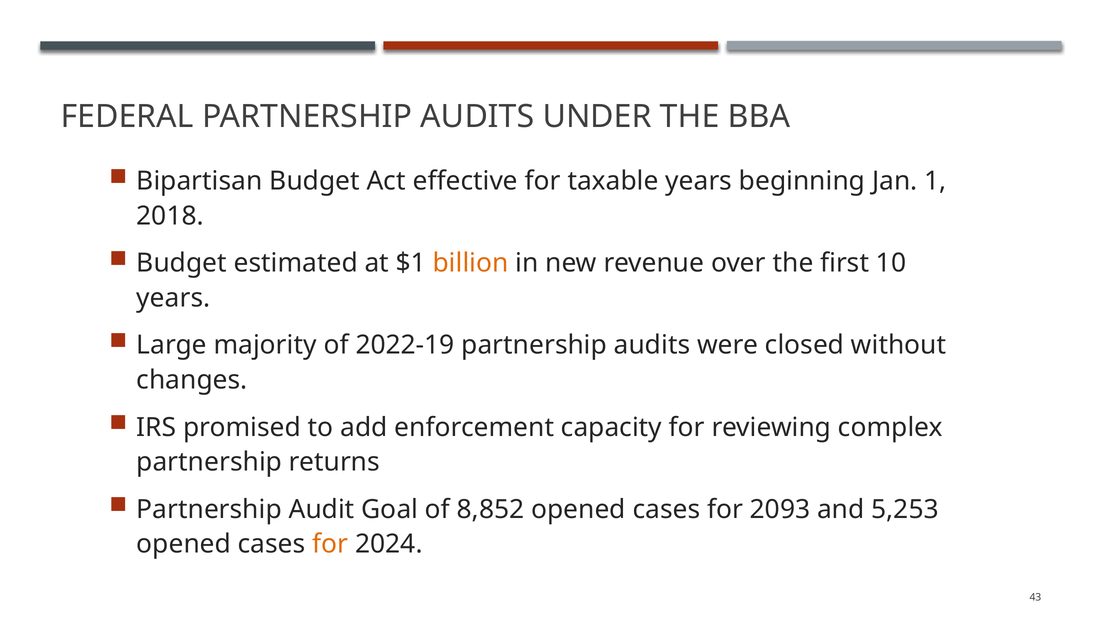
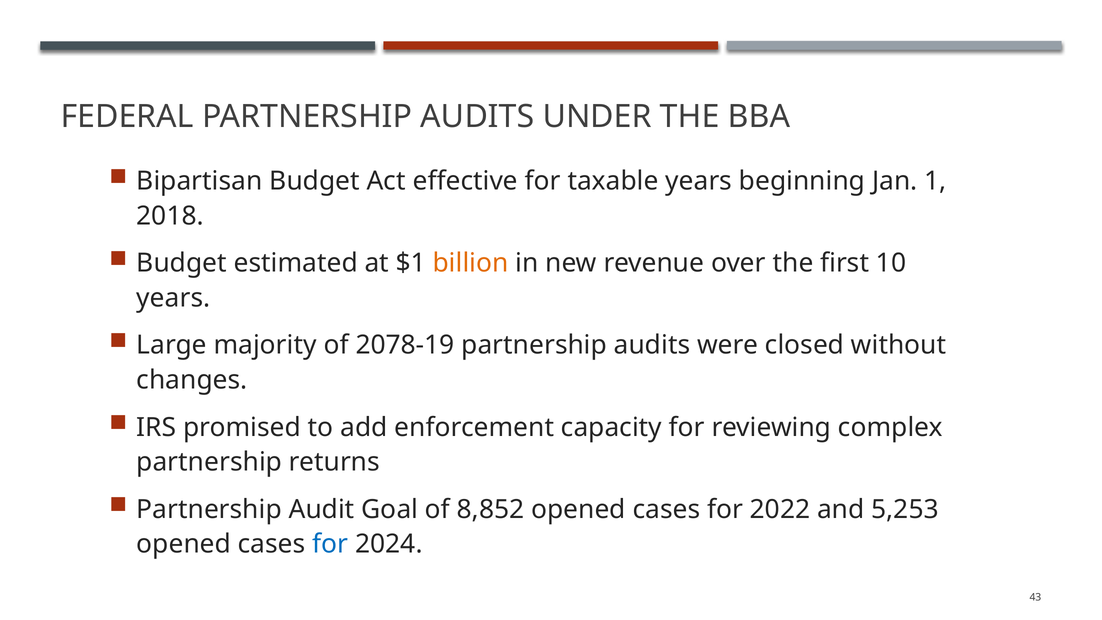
2022-19: 2022-19 -> 2078-19
2093: 2093 -> 2022
for at (330, 544) colour: orange -> blue
